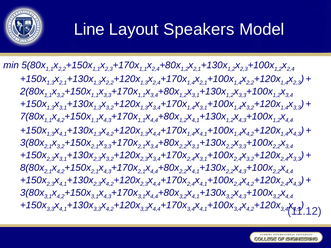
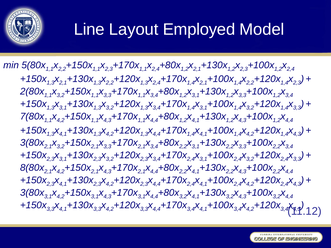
Speakers: Speakers -> Employed
